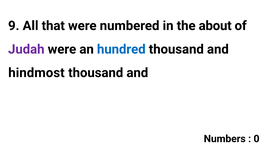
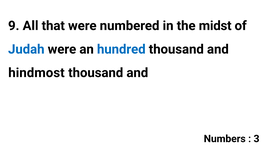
about: about -> midst
Judah colour: purple -> blue
0: 0 -> 3
